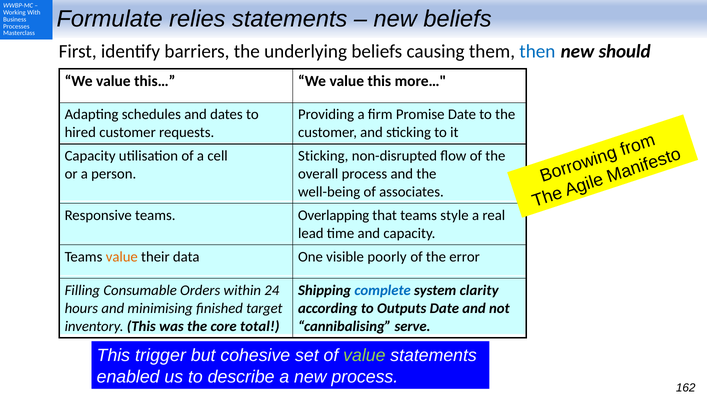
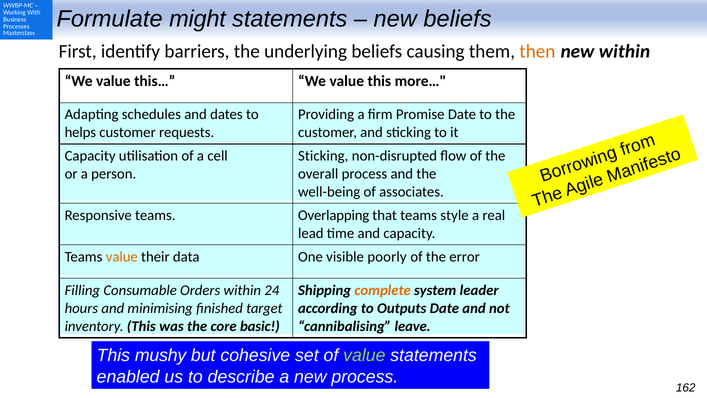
relies: relies -> might
then colour: blue -> orange
new should: should -> within
hired: hired -> helps
complete colour: blue -> orange
clarity: clarity -> leader
total: total -> basic
serve: serve -> leave
trigger: trigger -> mushy
